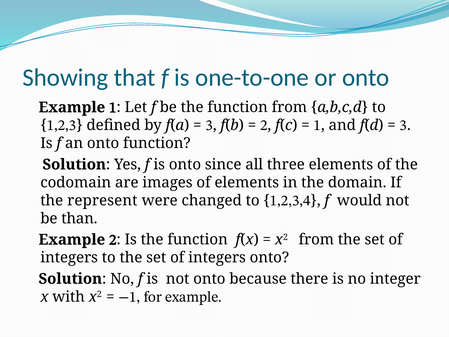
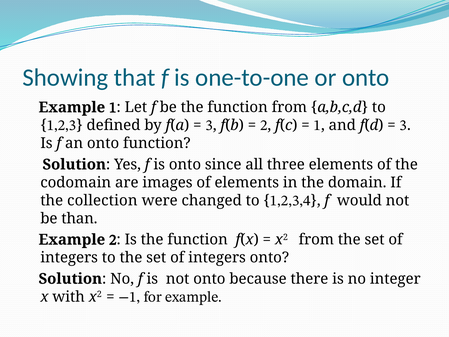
represent: represent -> collection
